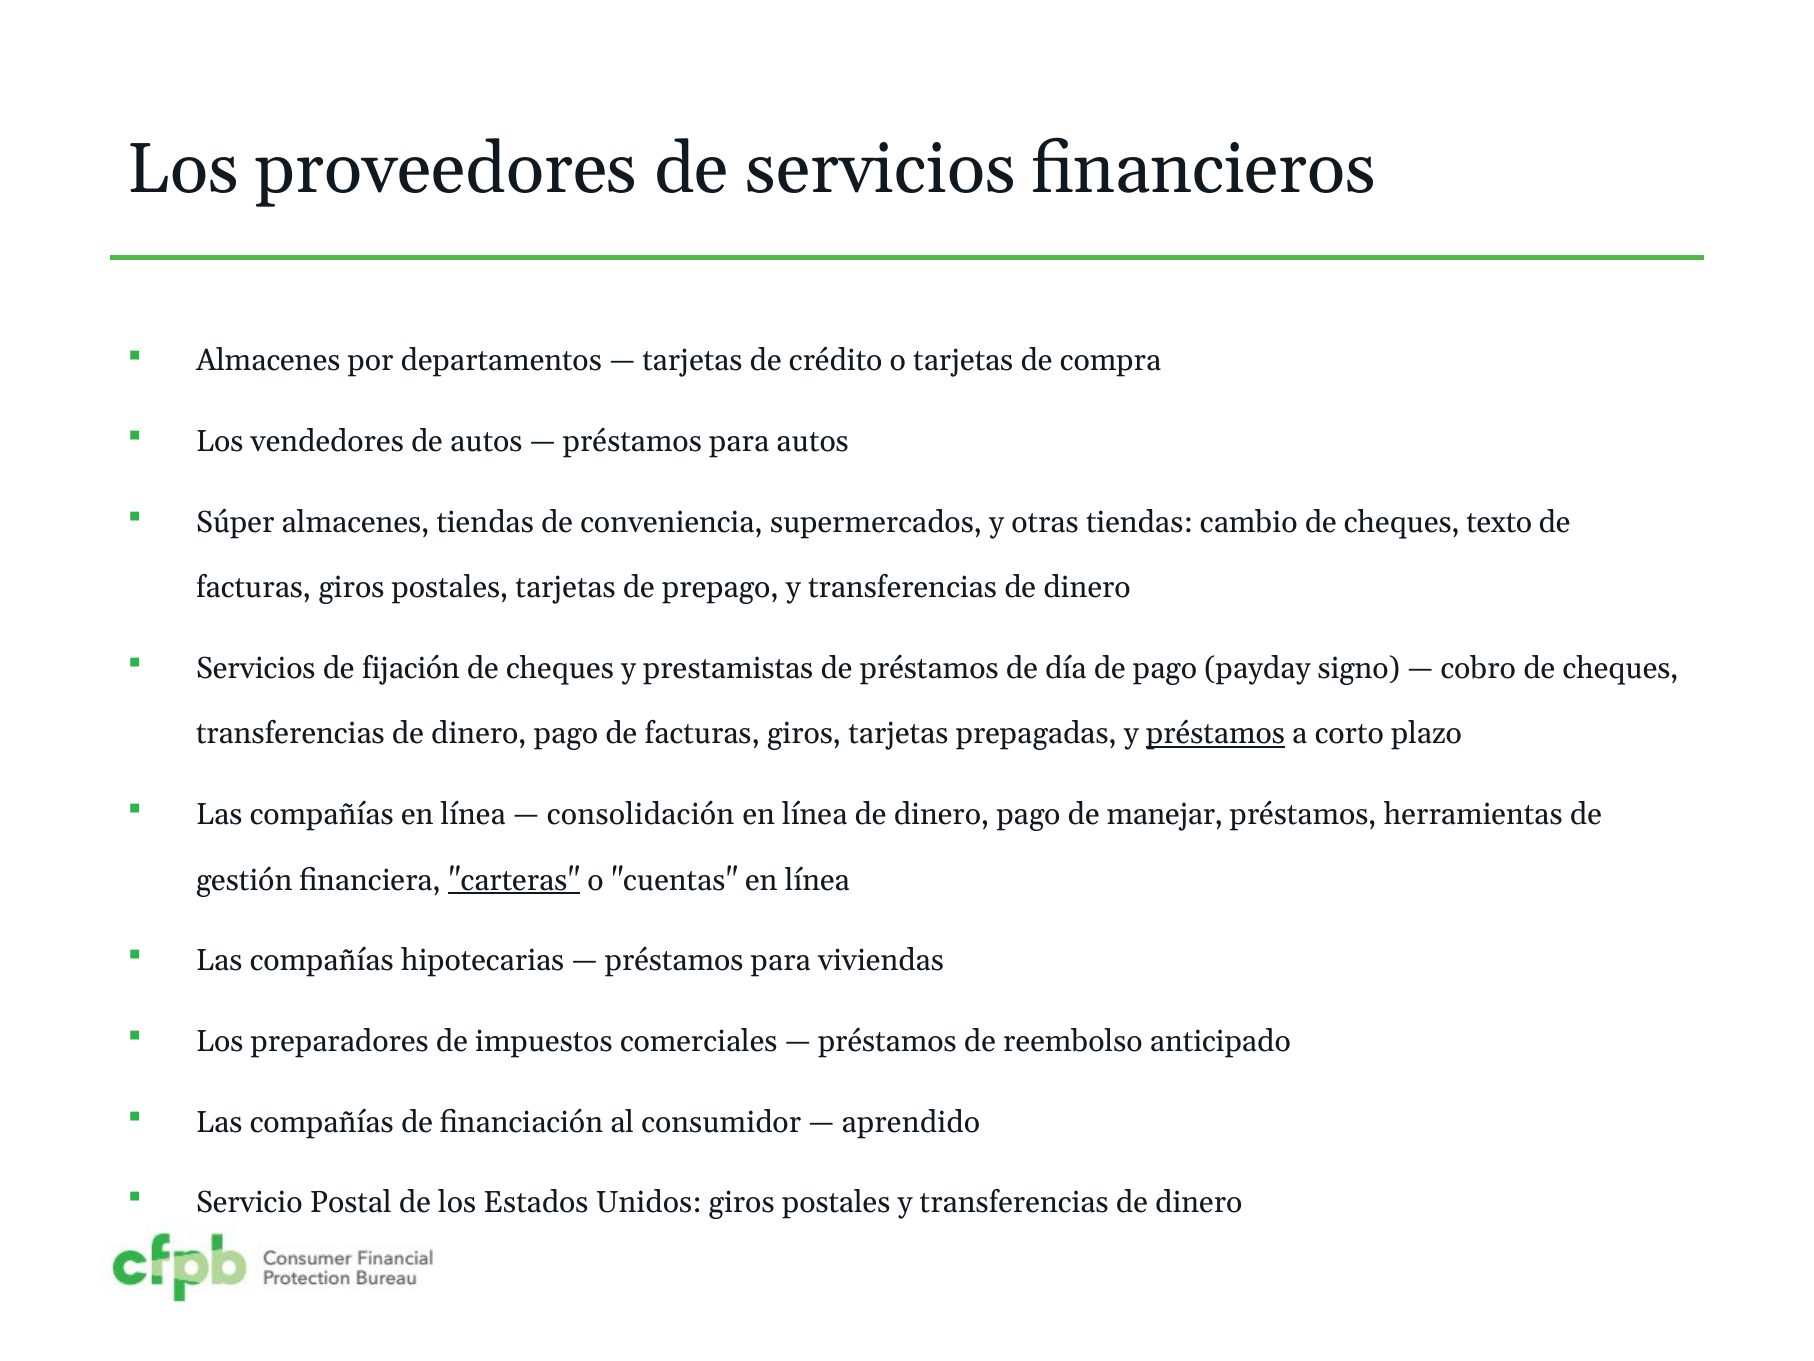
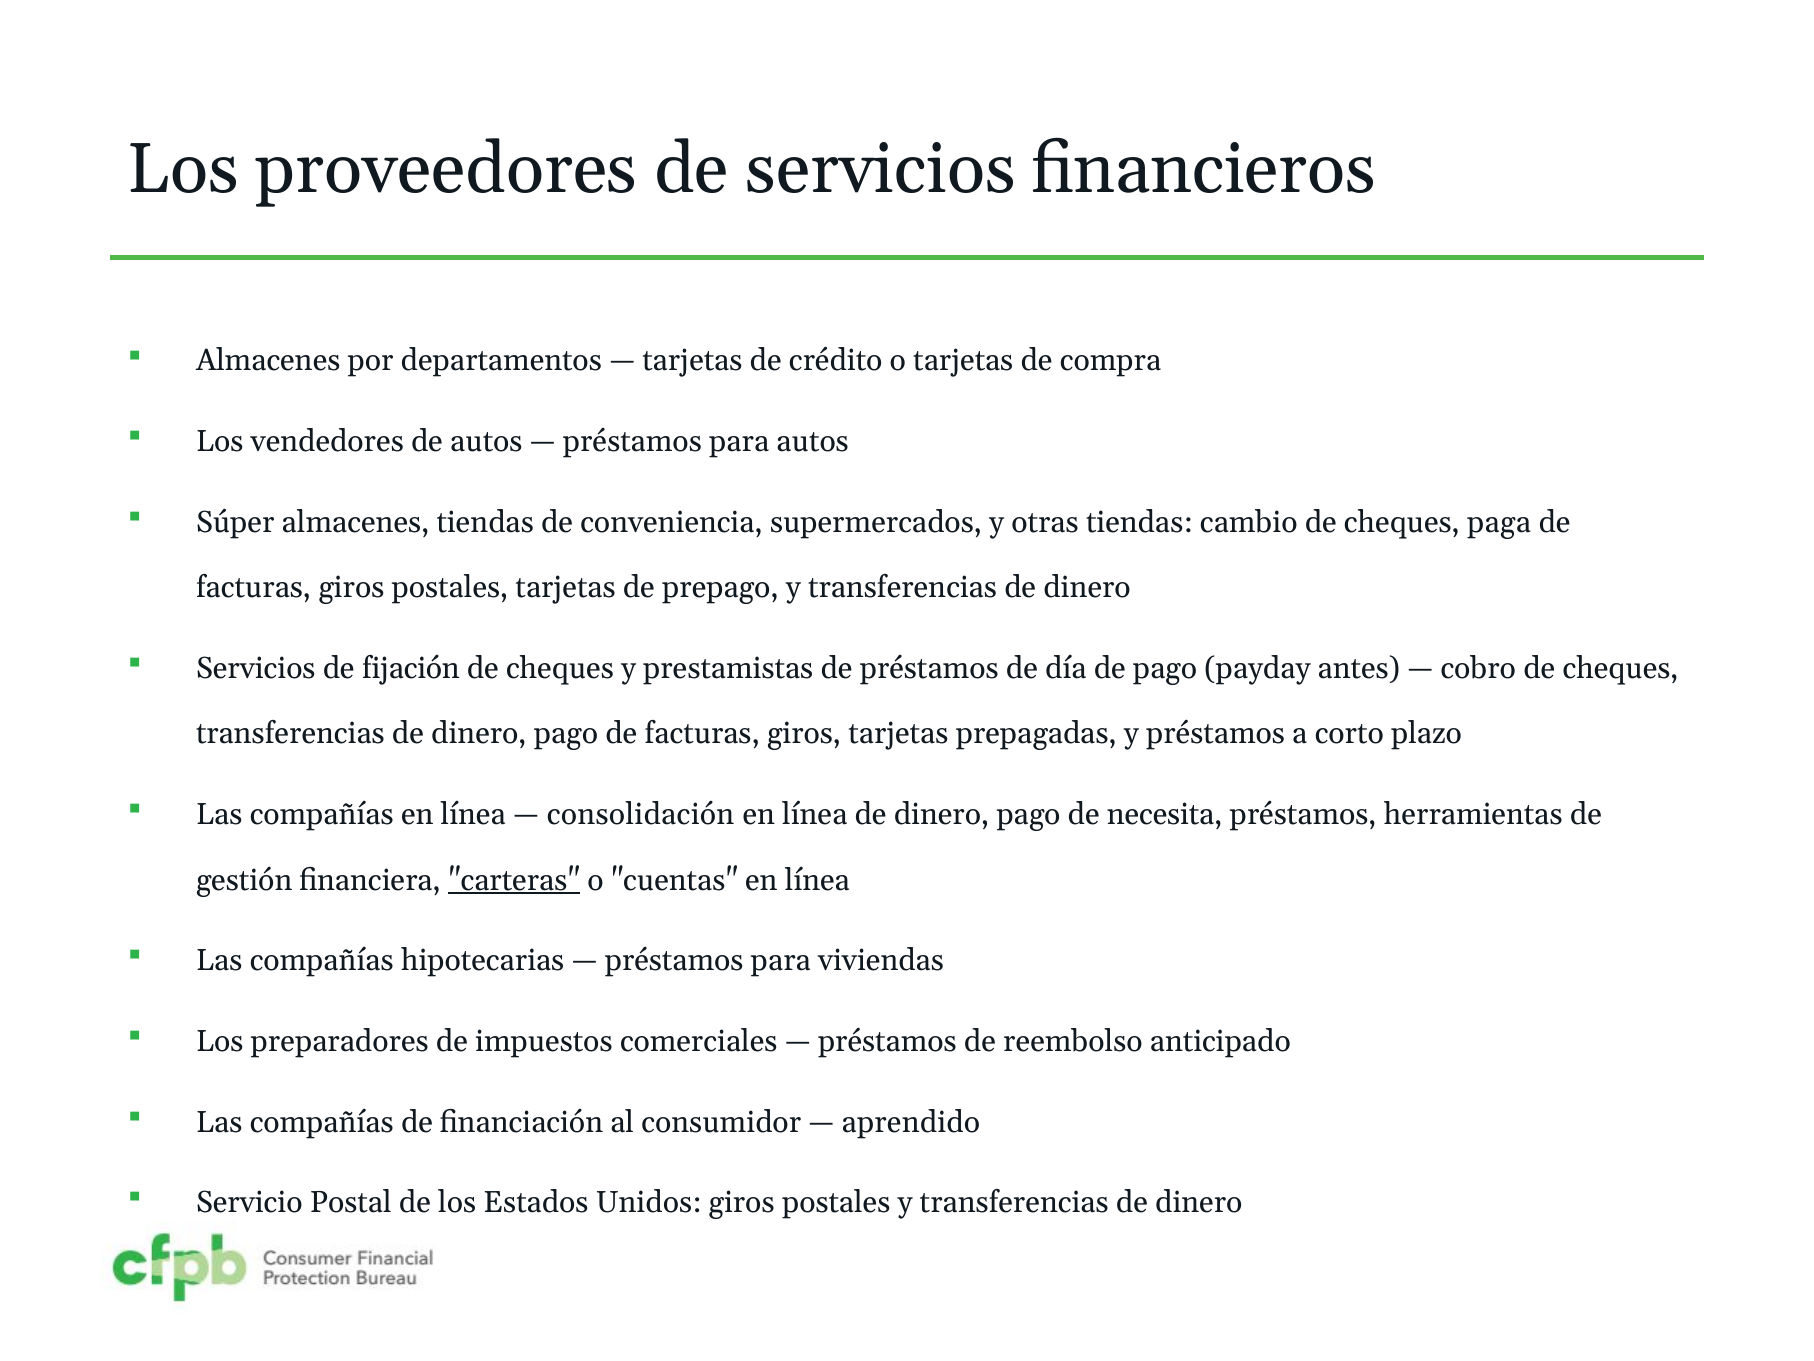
texto: texto -> paga
signo: signo -> antes
préstamos at (1216, 734) underline: present -> none
manejar: manejar -> necesita
